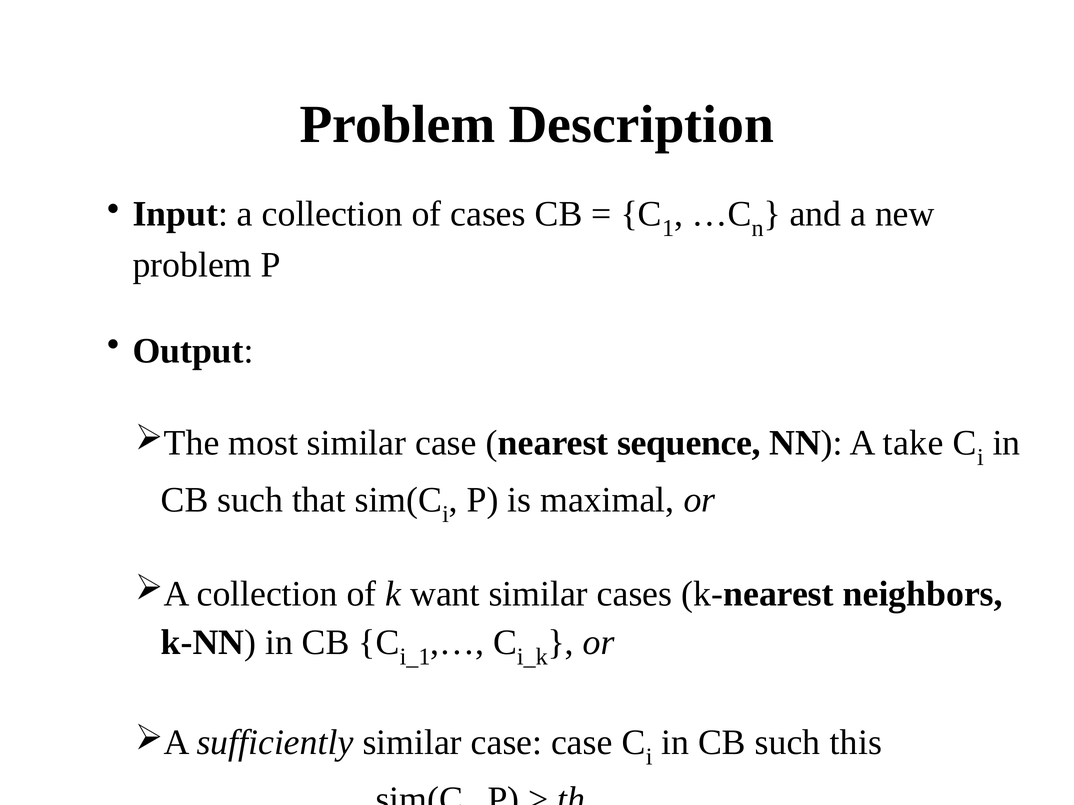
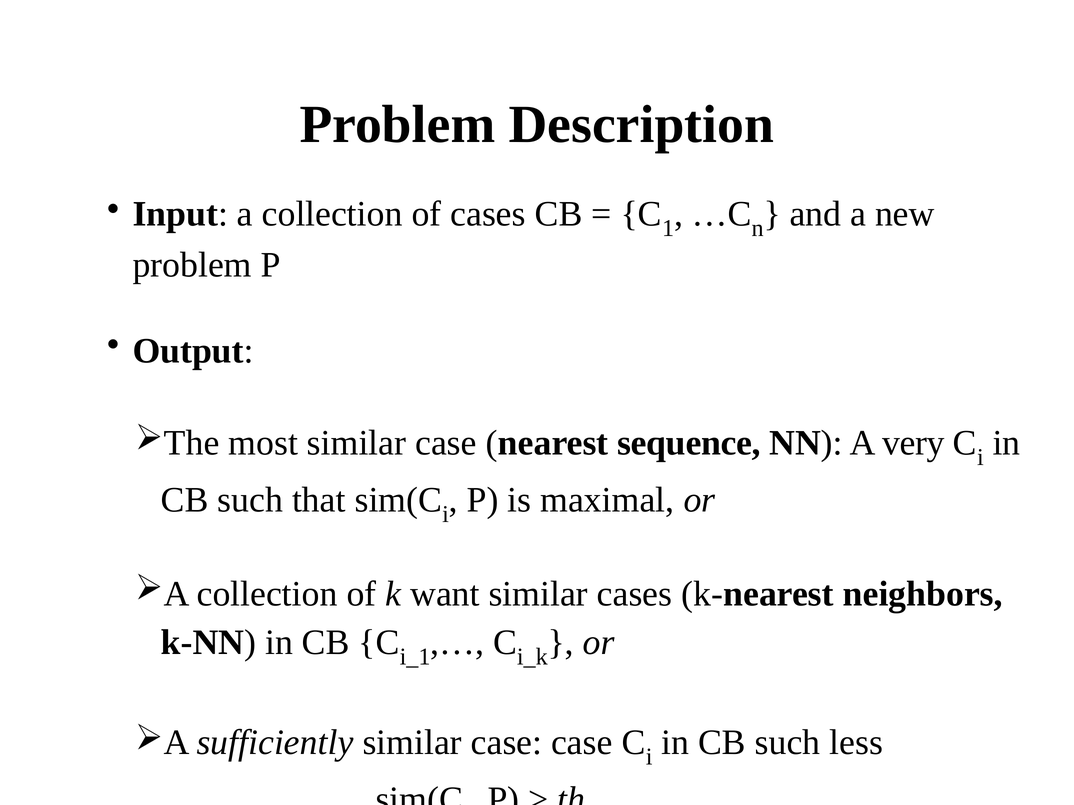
take: take -> very
this: this -> less
